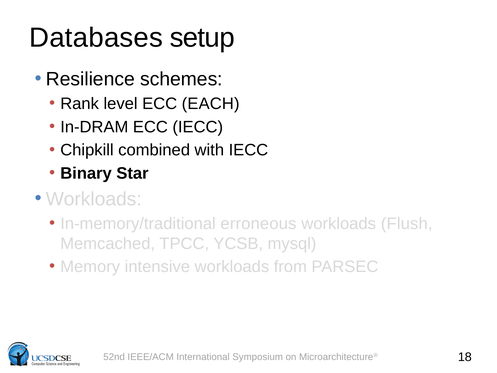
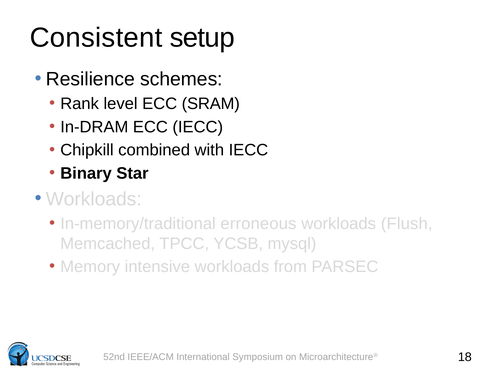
Databases: Databases -> Consistent
EACH: EACH -> SRAM
